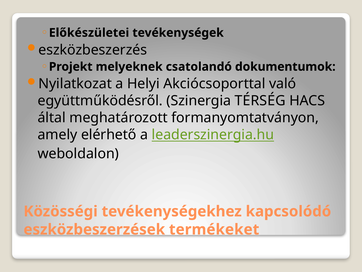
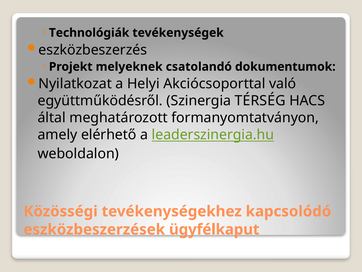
Előkészületei: Előkészületei -> Technológiák
termékeket: termékeket -> ügyfélkaput
